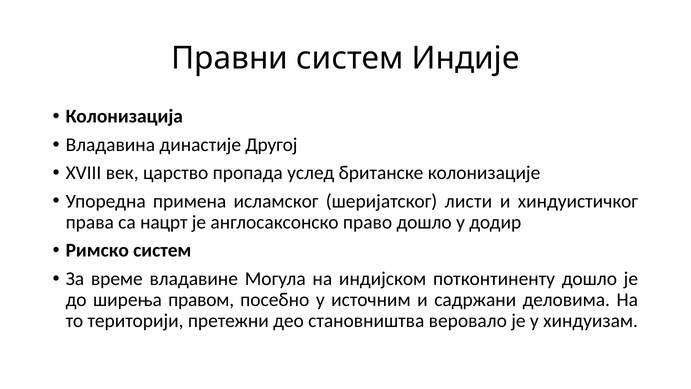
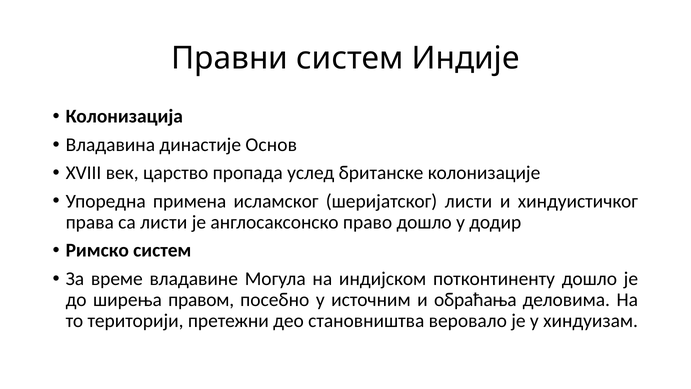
Другој: Другој -> Основ
са нацрт: нацрт -> листи
садржани: садржани -> обраћања
